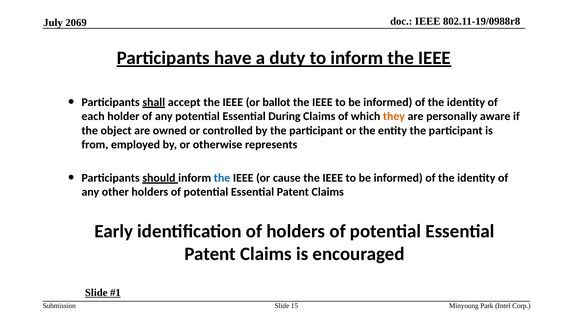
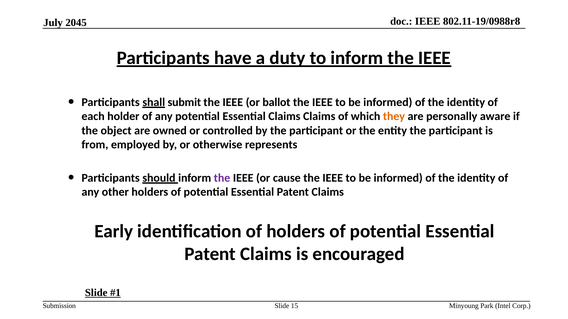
2069: 2069 -> 2045
accept: accept -> submit
Essential During: During -> Claims
the at (222, 178) colour: blue -> purple
